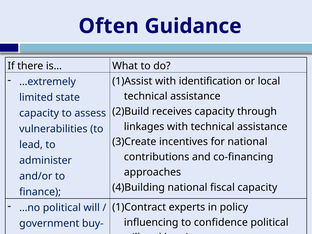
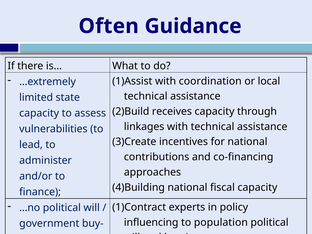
identification: identification -> coordination
confidence: confidence -> population
